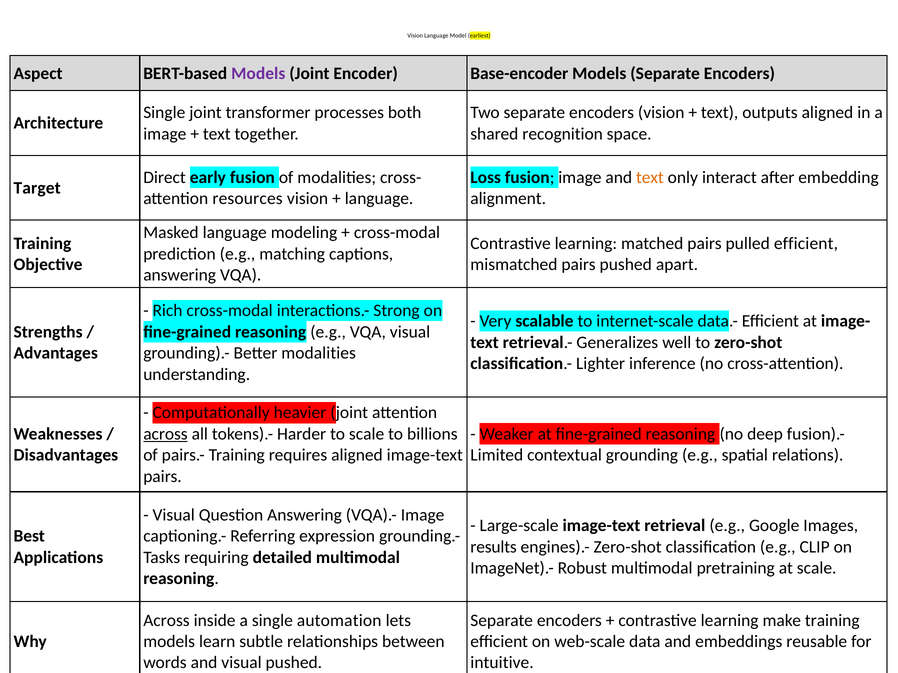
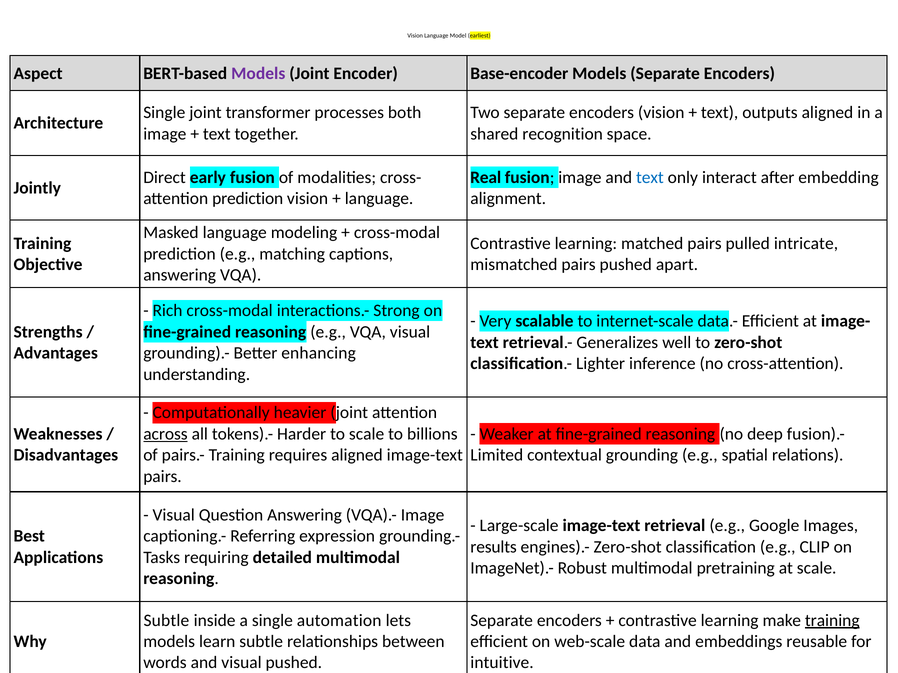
Loss: Loss -> Real
text at (650, 177) colour: orange -> blue
Target: Target -> Jointly
attention resources: resources -> prediction
pulled efficient: efficient -> intricate
Better modalities: modalities -> enhancing
Across at (166, 621): Across -> Subtle
training at (832, 621) underline: none -> present
